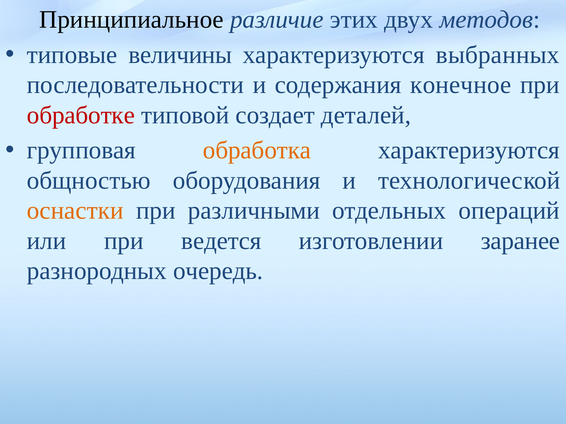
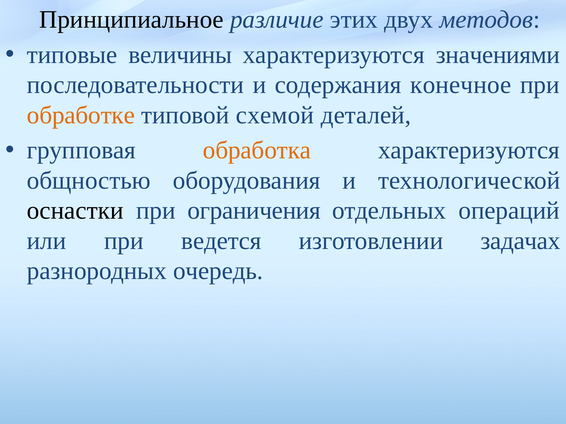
выбранных: выбранных -> значениями
обработке colour: red -> orange
создает: создает -> схемой
оснастки colour: orange -> black
различными: различными -> ограничения
заранее: заранее -> задачах
